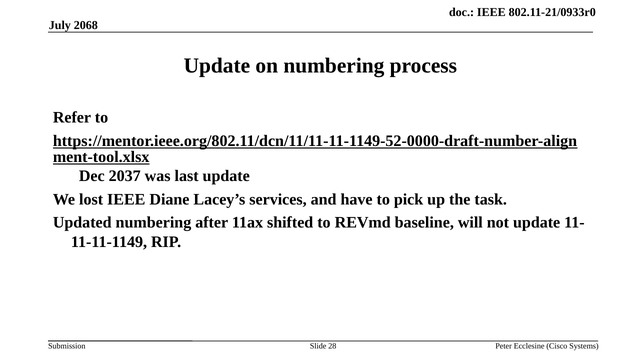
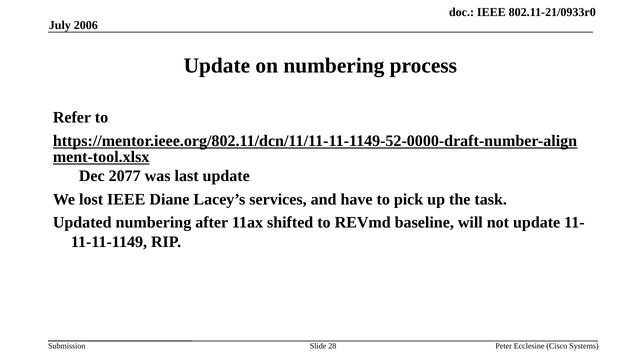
2068: 2068 -> 2006
2037: 2037 -> 2077
